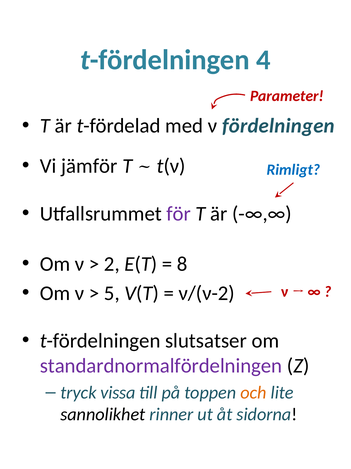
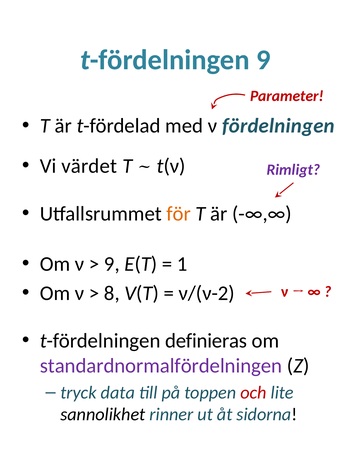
t-fördelningen 4: 4 -> 9
jämför: jämför -> värdet
Rimligt colour: blue -> purple
för colour: purple -> orange
2 at (112, 263): 2 -> 9
8: 8 -> 1
5: 5 -> 8
slutsatser: slutsatser -> definieras
vissa: vissa -> data
och colour: orange -> red
